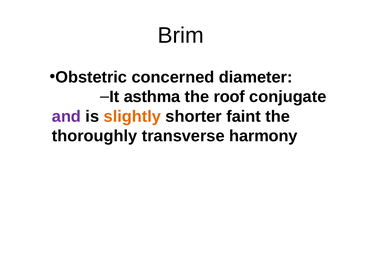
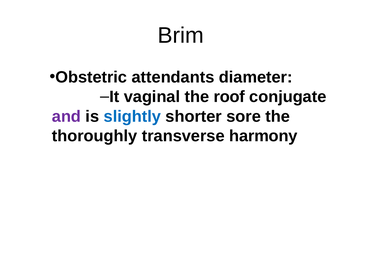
concerned: concerned -> attendants
asthma: asthma -> vaginal
slightly colour: orange -> blue
faint: faint -> sore
